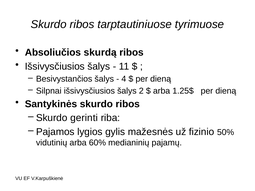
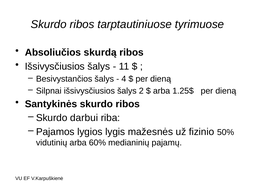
gerinti: gerinti -> darbui
gylis: gylis -> lygis
